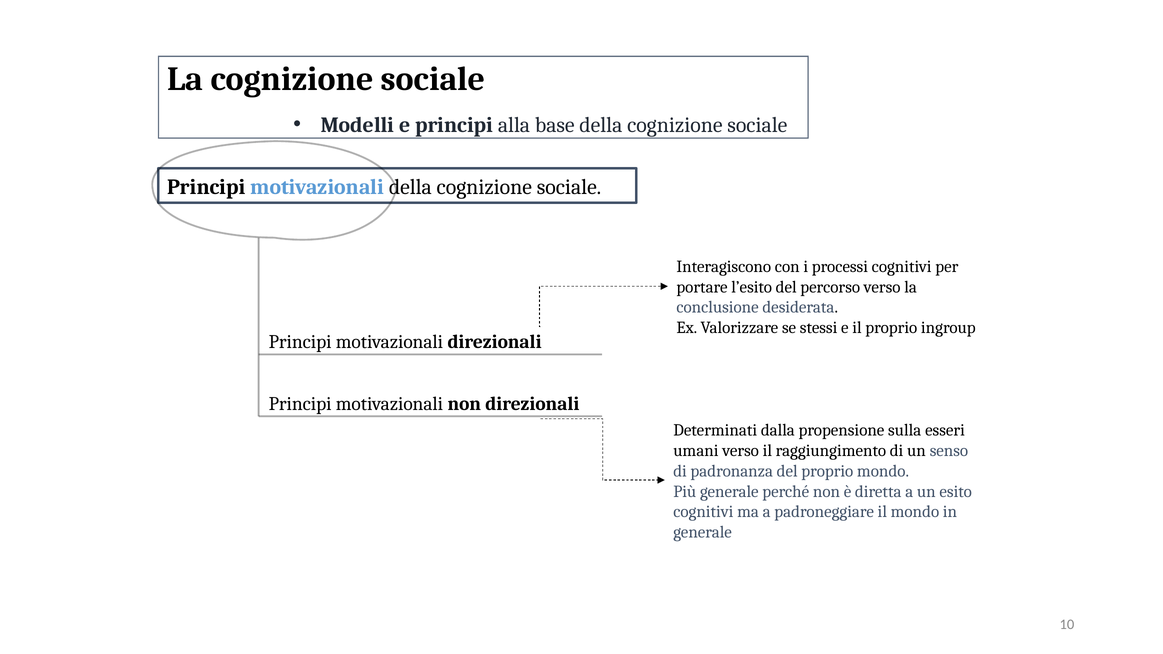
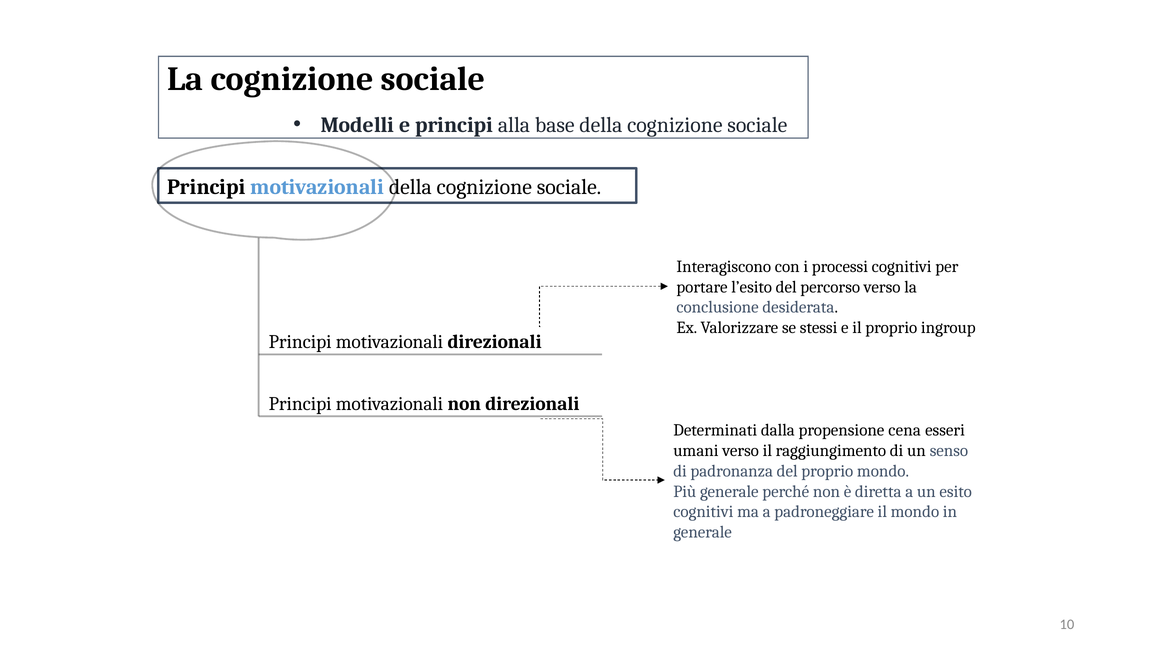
sulla: sulla -> cena
